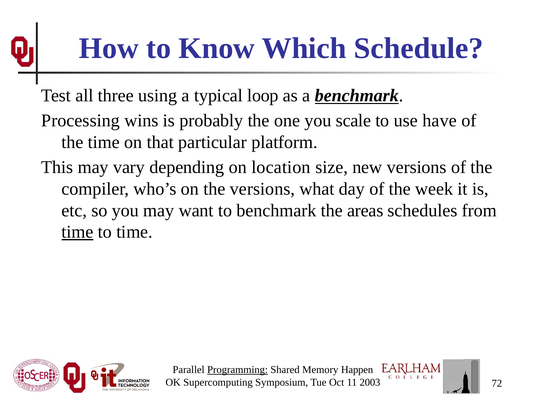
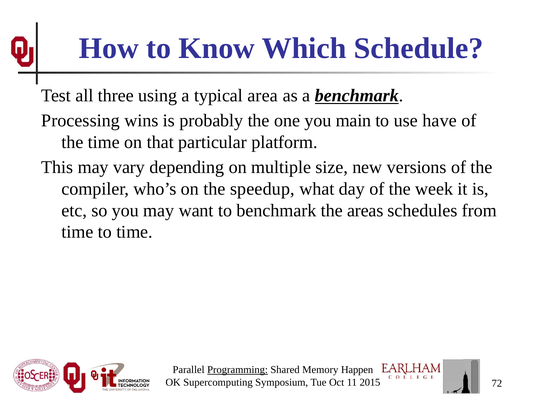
loop: loop -> area
scale: scale -> main
location: location -> multiple
the versions: versions -> speedup
time at (77, 232) underline: present -> none
2003: 2003 -> 2015
